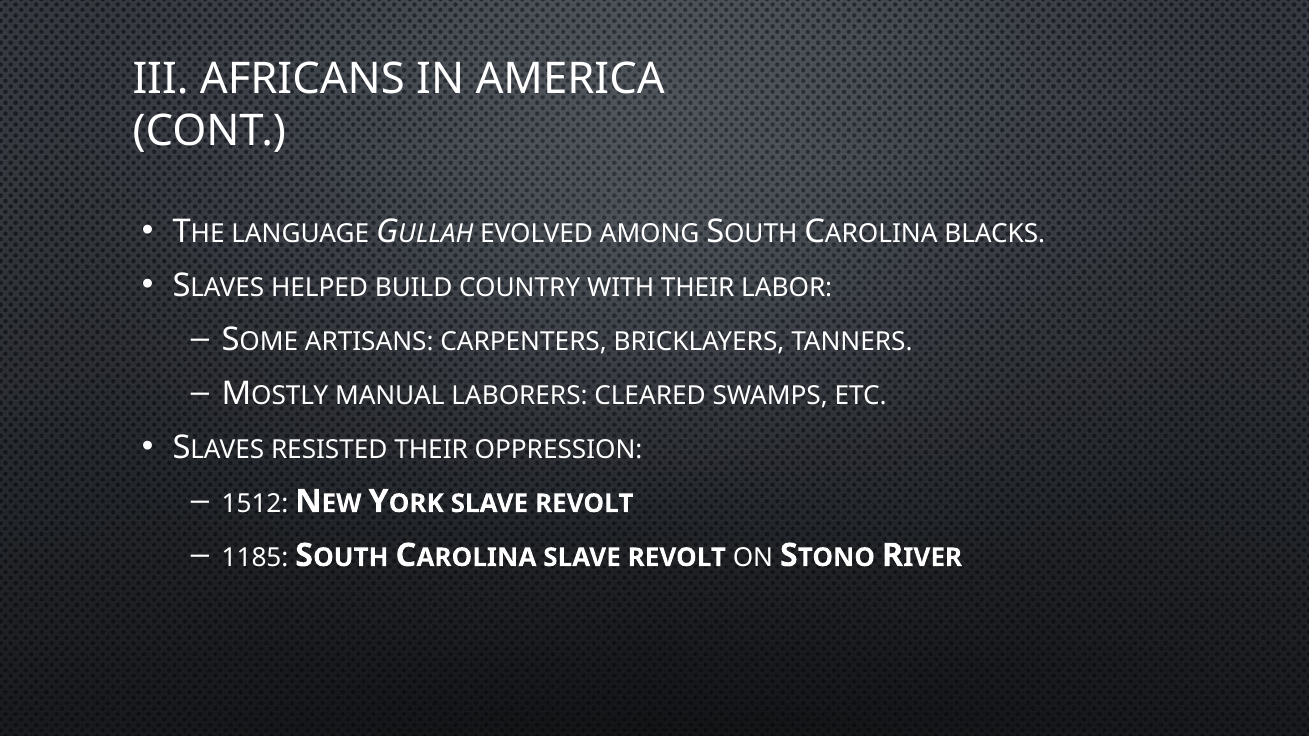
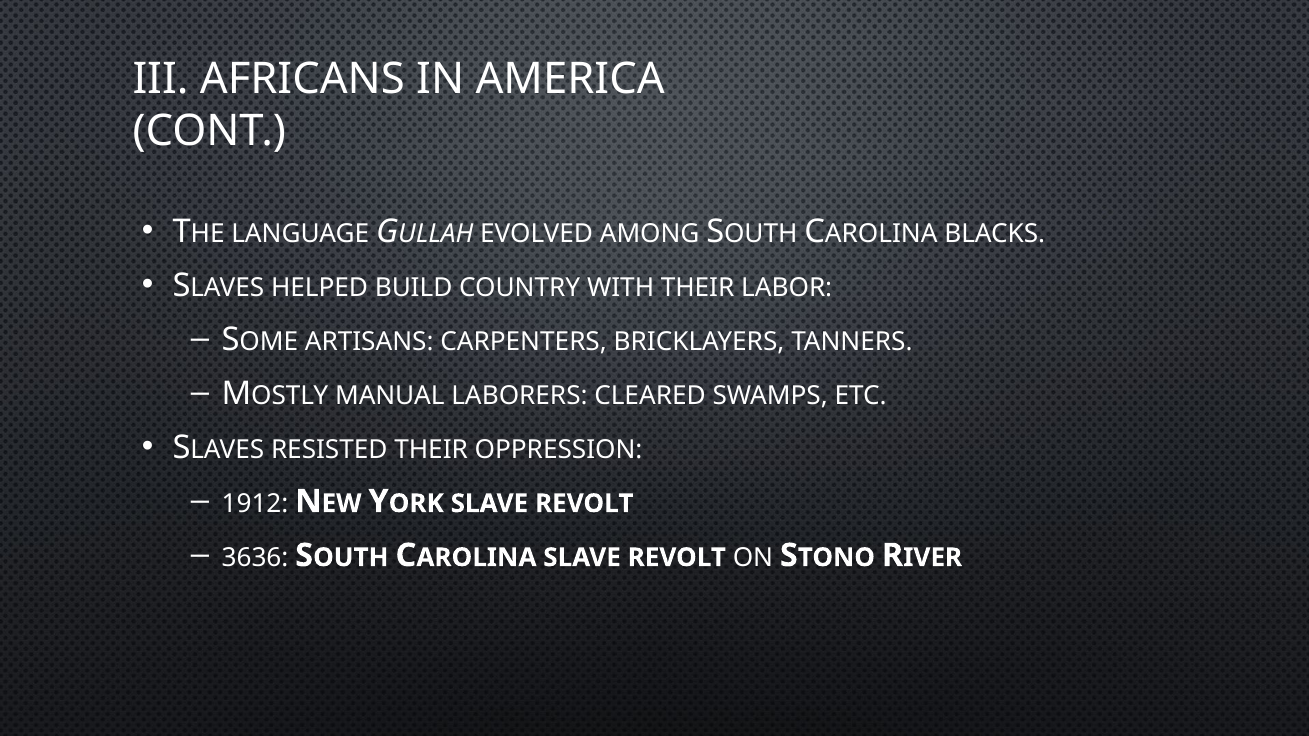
1512: 1512 -> 1912
1185: 1185 -> 3636
